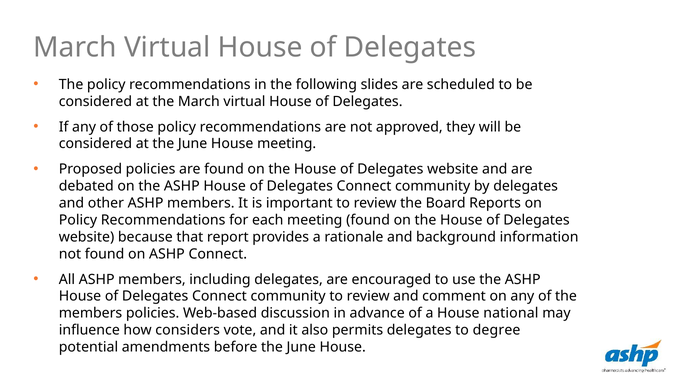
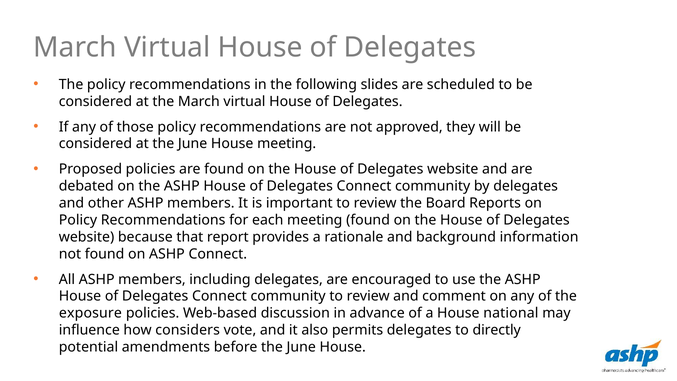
members at (91, 313): members -> exposure
degree: degree -> directly
